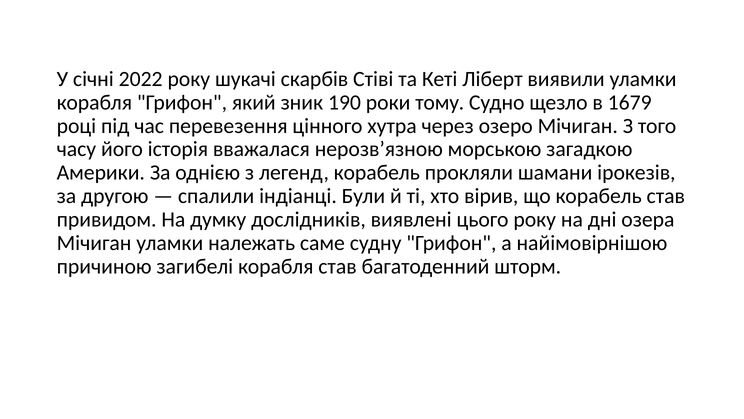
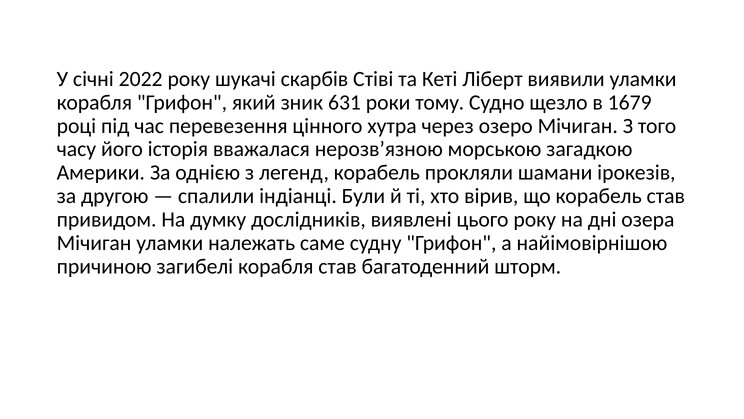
190: 190 -> 631
